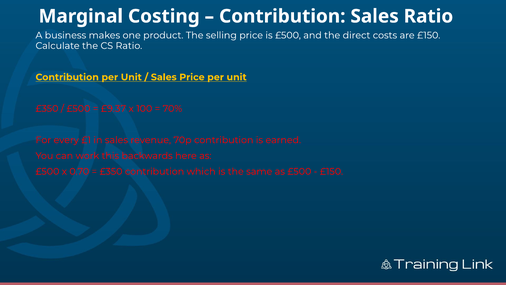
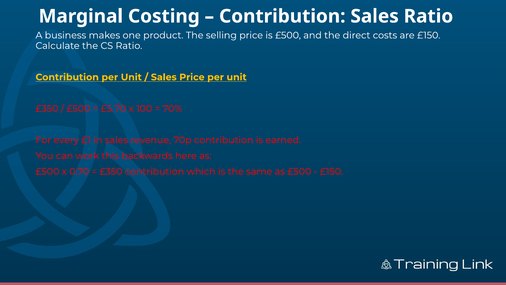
£9.37: £9.37 -> £5.70
